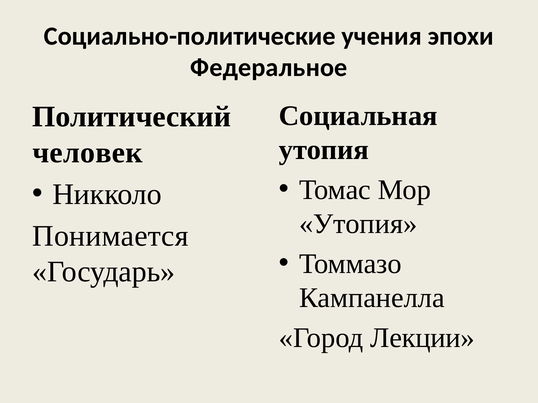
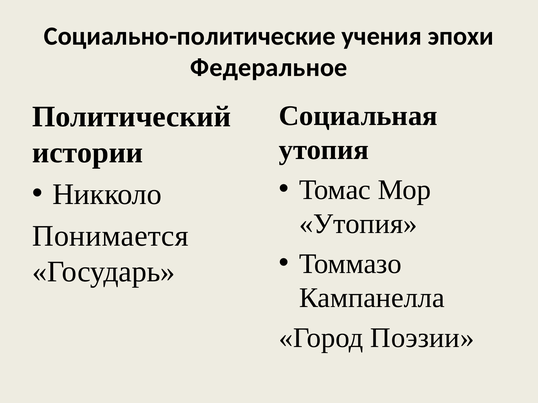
человек: человек -> истории
Лекции: Лекции -> Поэзии
